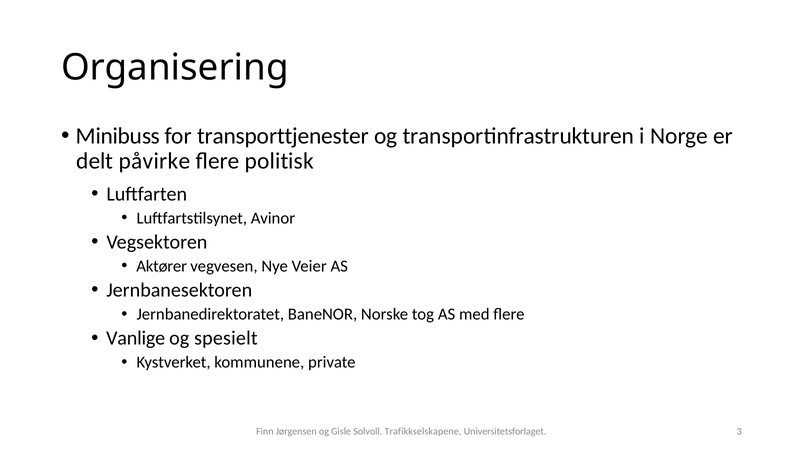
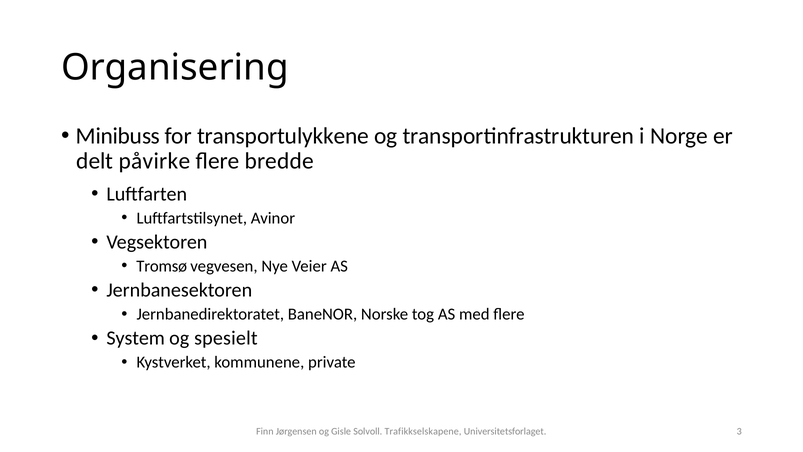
transporttjenester: transporttjenester -> transportulykkene
politisk: politisk -> bredde
Aktører: Aktører -> Tromsø
Vanlige: Vanlige -> System
